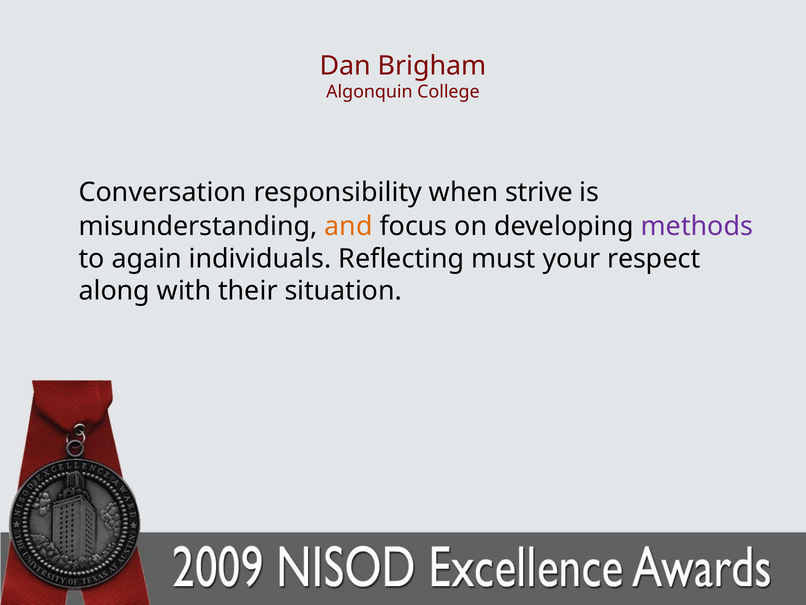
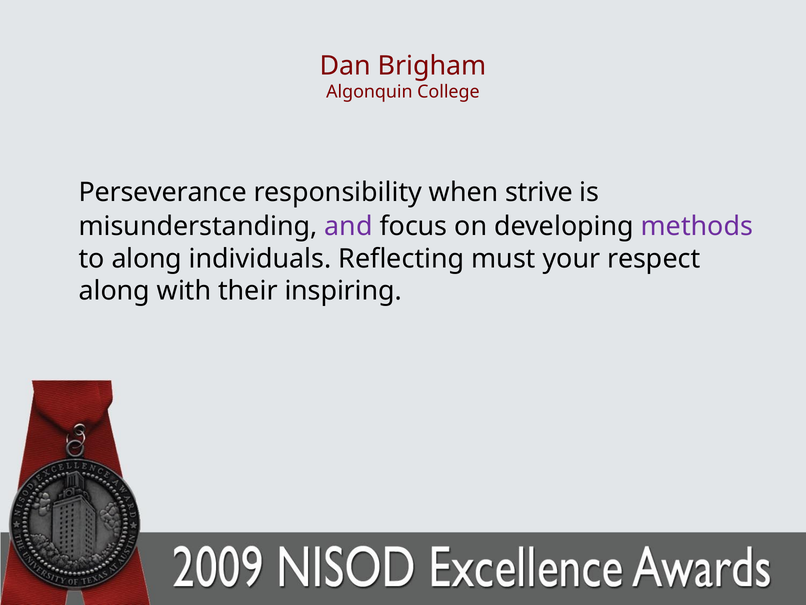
Conversation: Conversation -> Perseverance
and colour: orange -> purple
to again: again -> along
situation: situation -> inspiring
